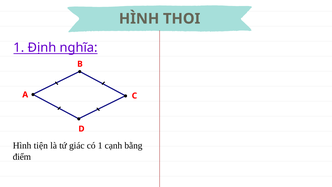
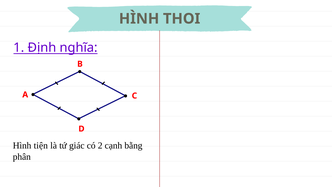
có 1: 1 -> 2
điểm: điểm -> phân
